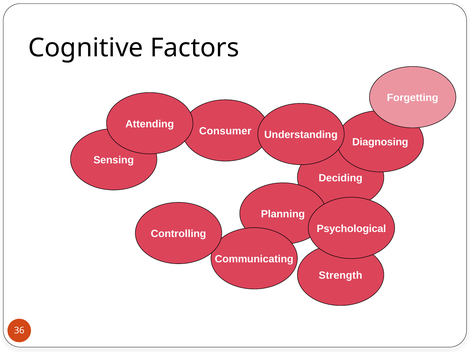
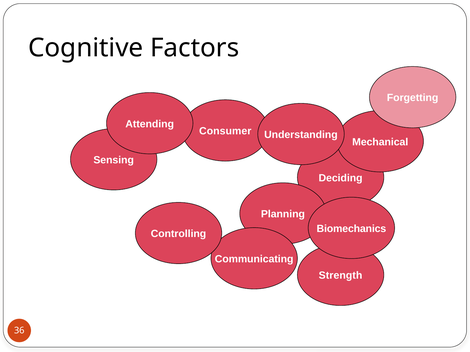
Diagnosing: Diagnosing -> Mechanical
Psychological: Psychological -> Biomechanics
